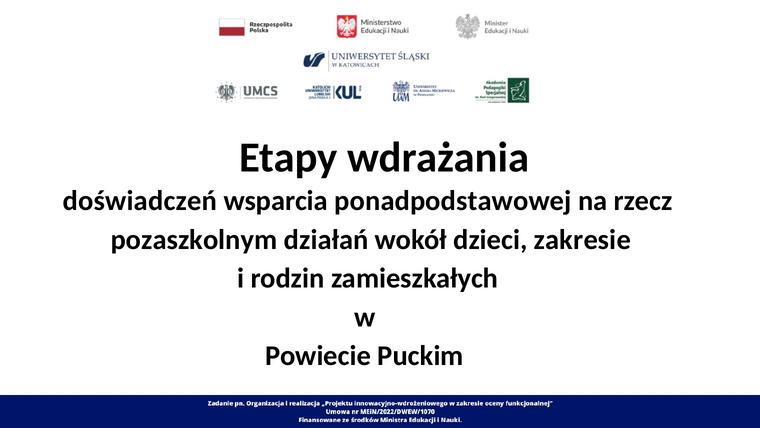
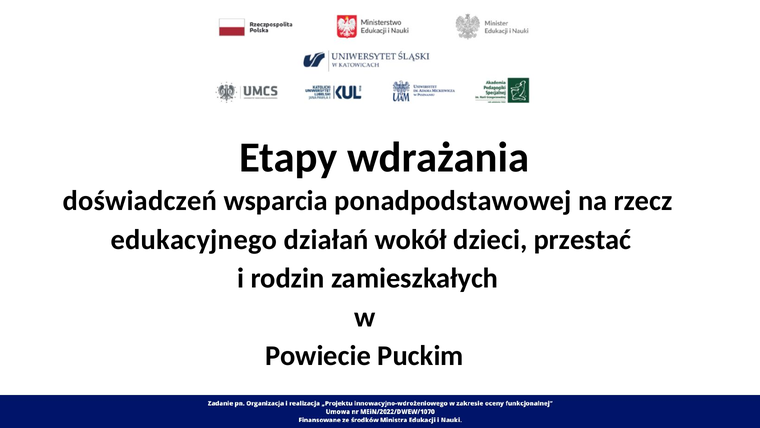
pozaszkolnym: pozaszkolnym -> edukacyjnego
zakresie: zakresie -> przestać
